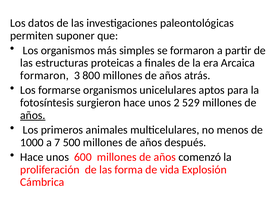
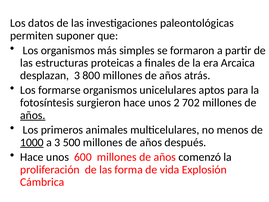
formaron at (44, 75): formaron -> desplazan
529: 529 -> 702
1000 underline: none -> present
a 7: 7 -> 3
